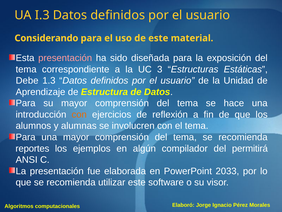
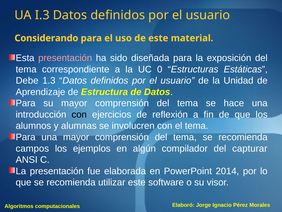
3: 3 -> 0
con at (79, 114) colour: orange -> black
reportes: reportes -> campos
permitirá: permitirá -> capturar
2033: 2033 -> 2014
